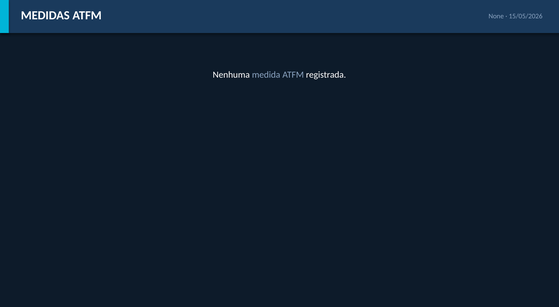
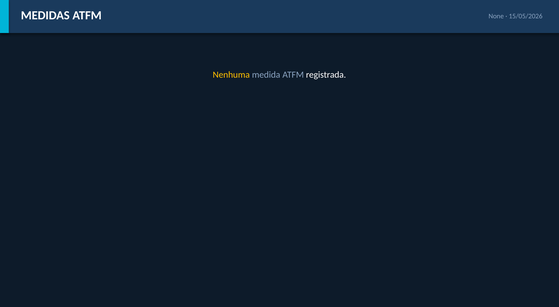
Nenhuma colour: white -> yellow
